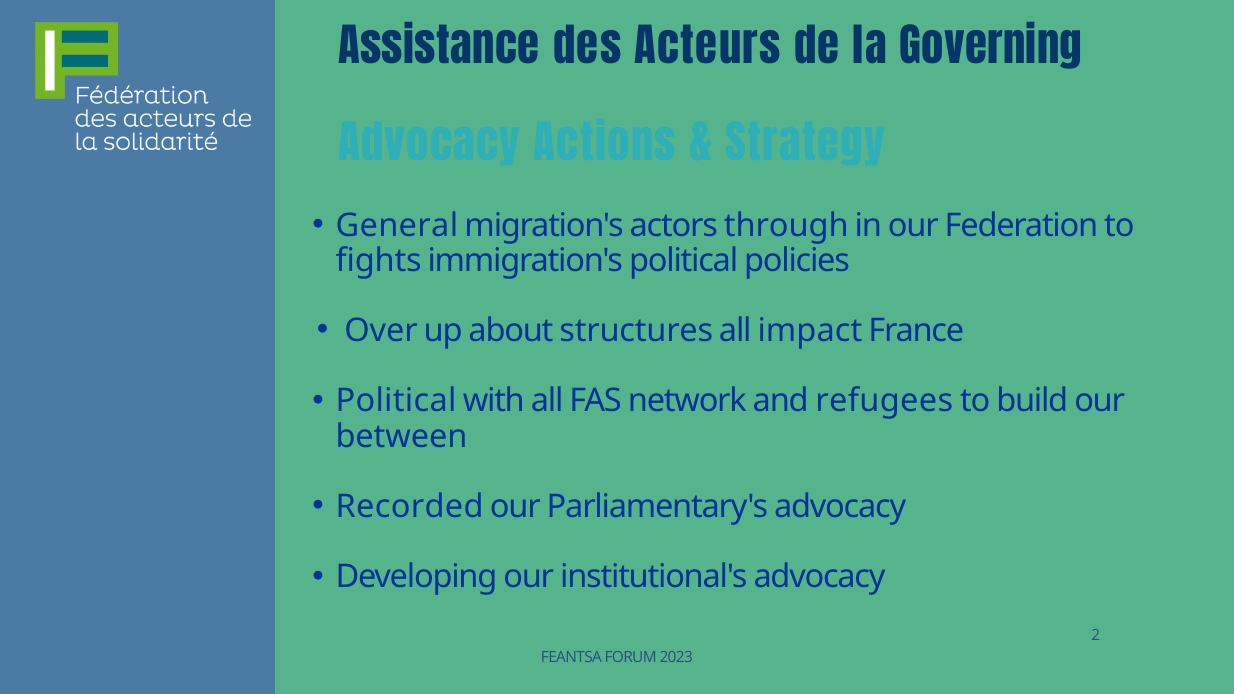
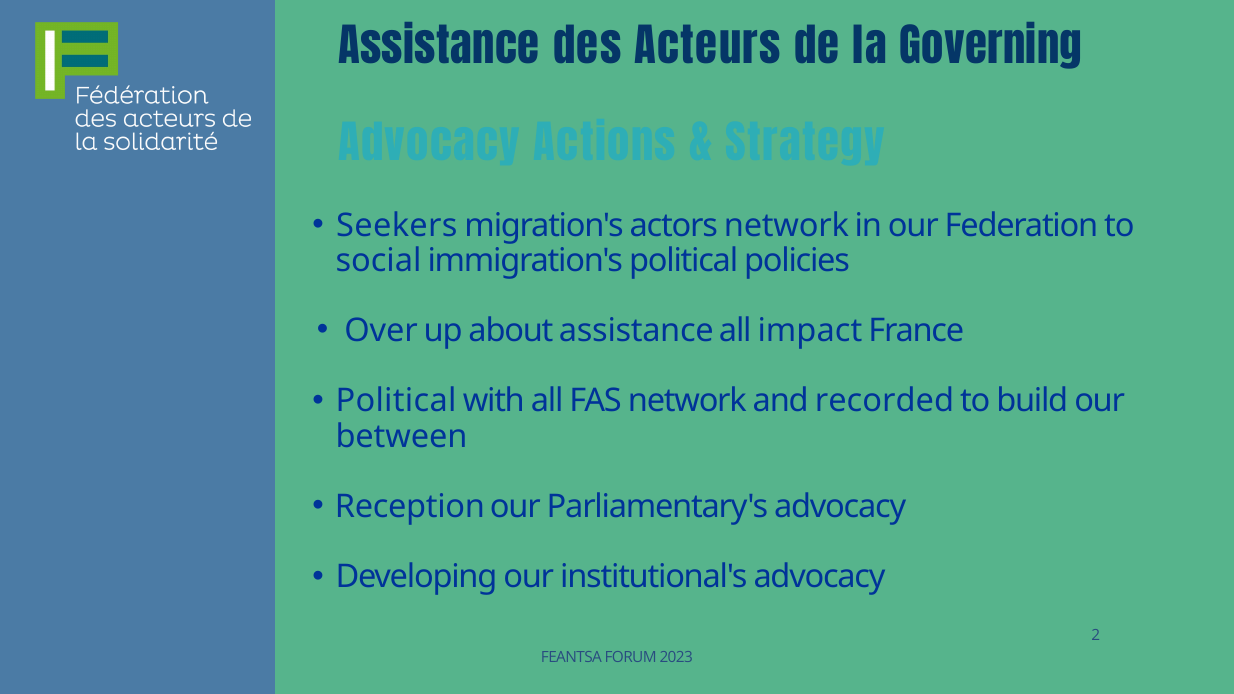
General: General -> Seekers
actors through: through -> network
fights: fights -> social
about structures: structures -> assistance
refugees: refugees -> recorded
Recorded: Recorded -> Reception
